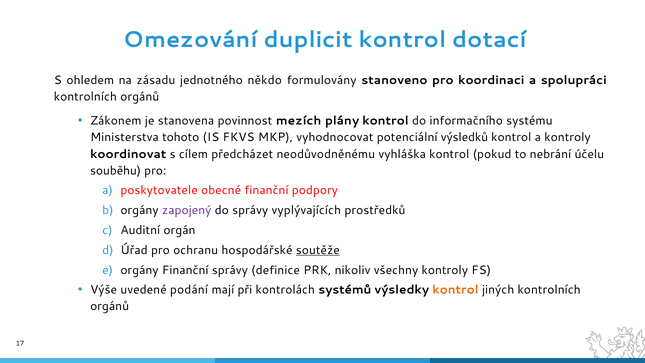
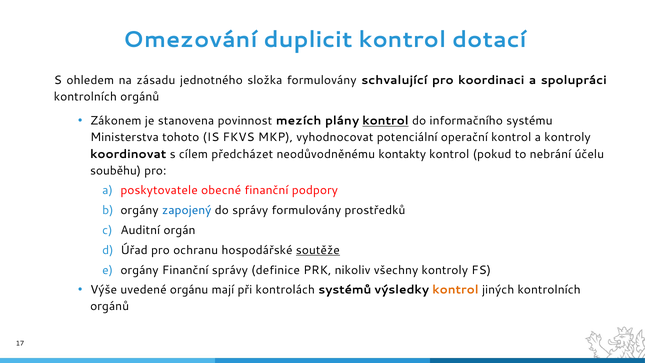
někdo: někdo -> složka
stanoveno: stanoveno -> schvalující
kontrol at (385, 121) underline: none -> present
výsledků: výsledků -> operační
vyhláška: vyhláška -> kontakty
zapojený colour: purple -> blue
správy vyplývajících: vyplývajících -> formulovány
podání: podání -> orgánu
